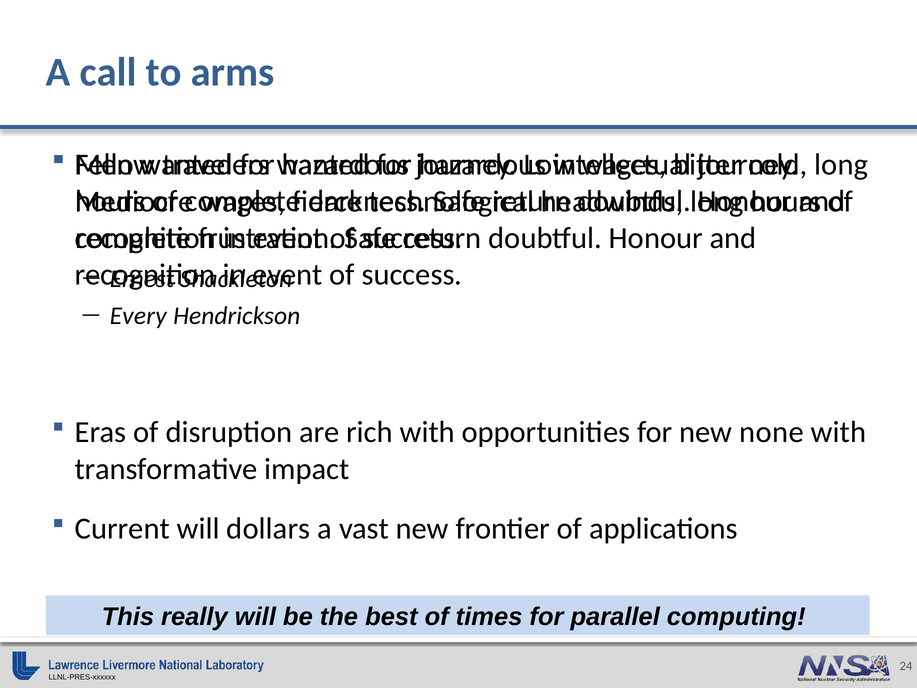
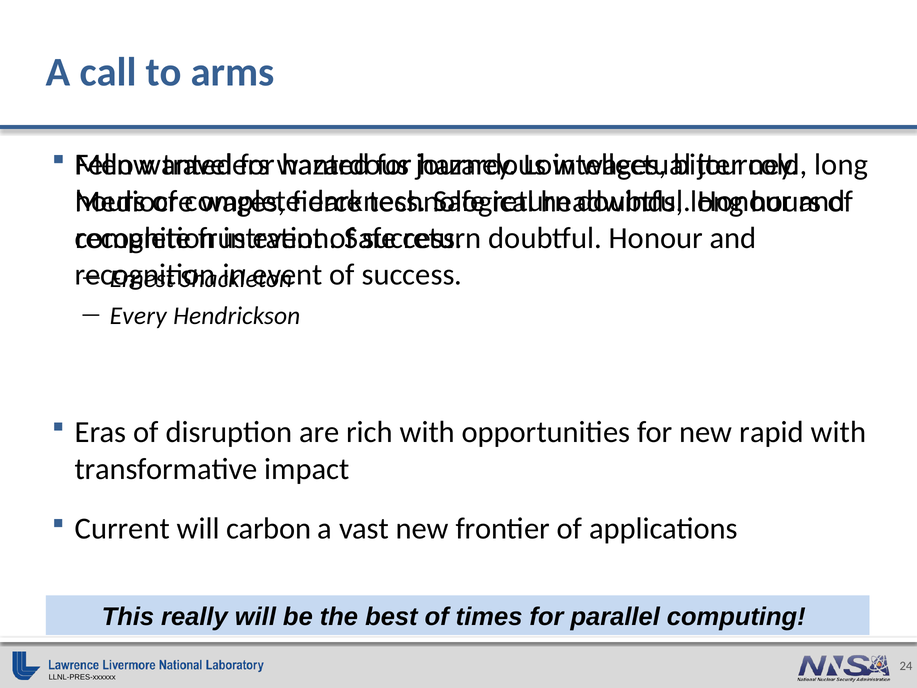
none: none -> rapid
dollars: dollars -> carbon
